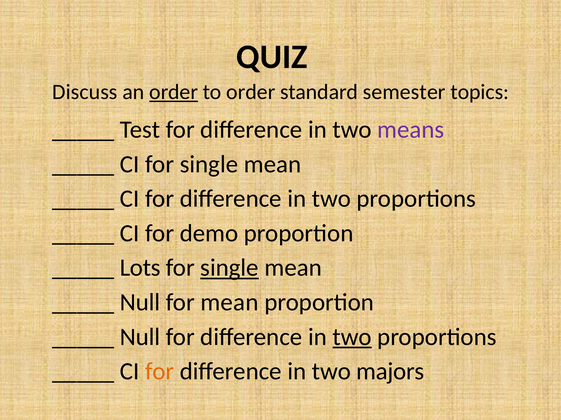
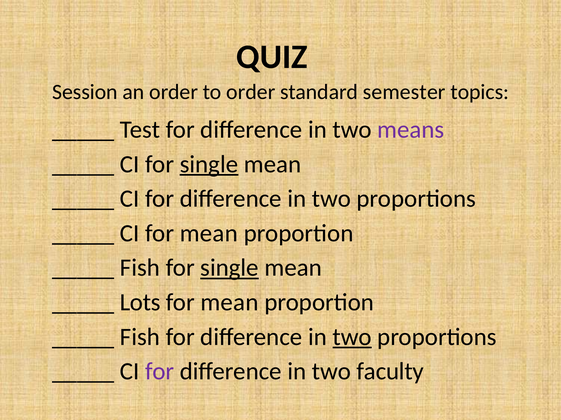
Discuss: Discuss -> Session
order at (174, 92) underline: present -> none
single at (209, 164) underline: none -> present
CI for demo: demo -> mean
Lots at (140, 268): Lots -> Fish
Null at (140, 303): Null -> Lots
Null at (140, 337): Null -> Fish
for at (160, 372) colour: orange -> purple
majors: majors -> faculty
